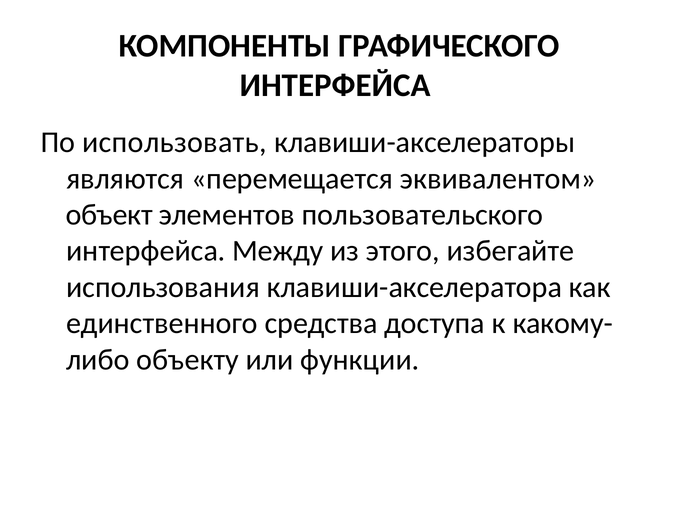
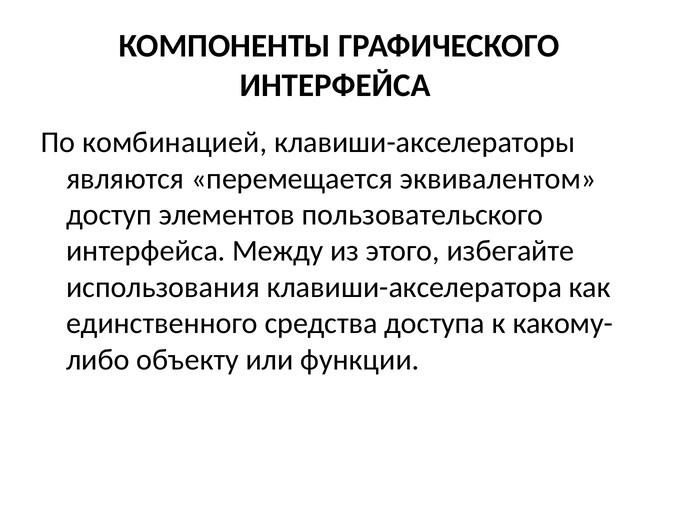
использовать: использовать -> комбинацией
объект: объект -> доступ
